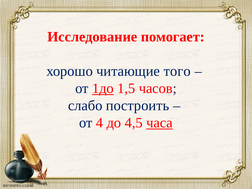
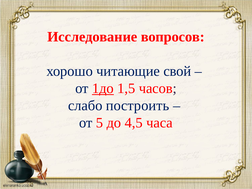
помогает: помогает -> вопросов
того: того -> свой
4: 4 -> 5
часа underline: present -> none
